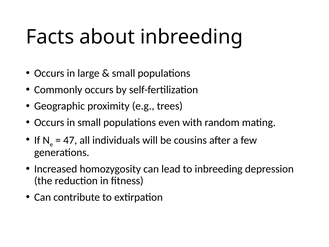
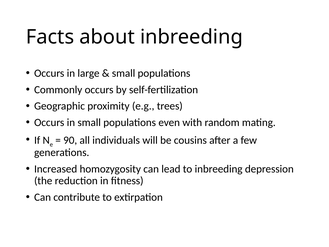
47: 47 -> 90
